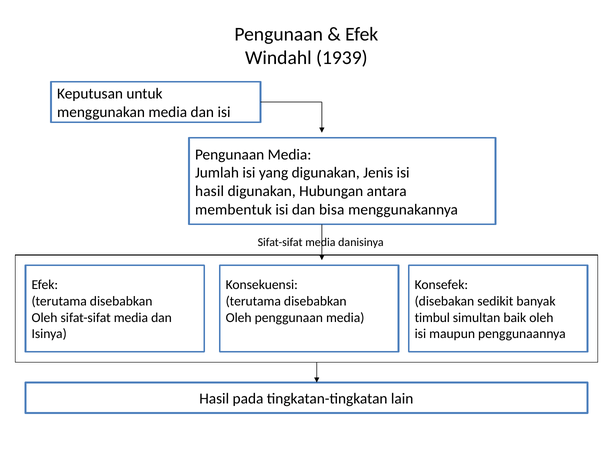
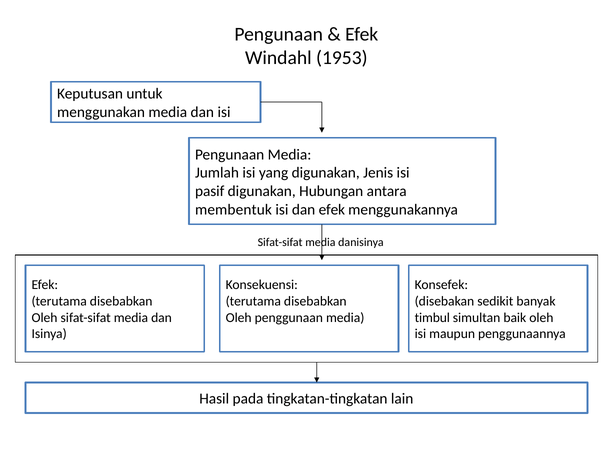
1939: 1939 -> 1953
hasil at (210, 192): hasil -> pasif
dan bisa: bisa -> efek
